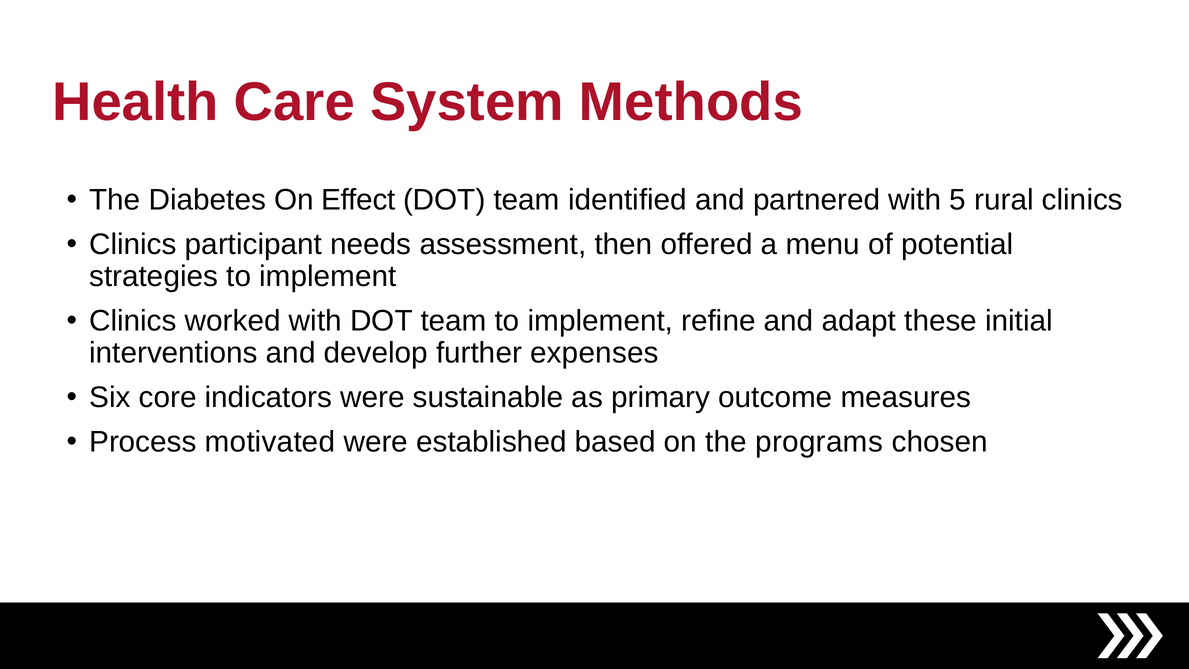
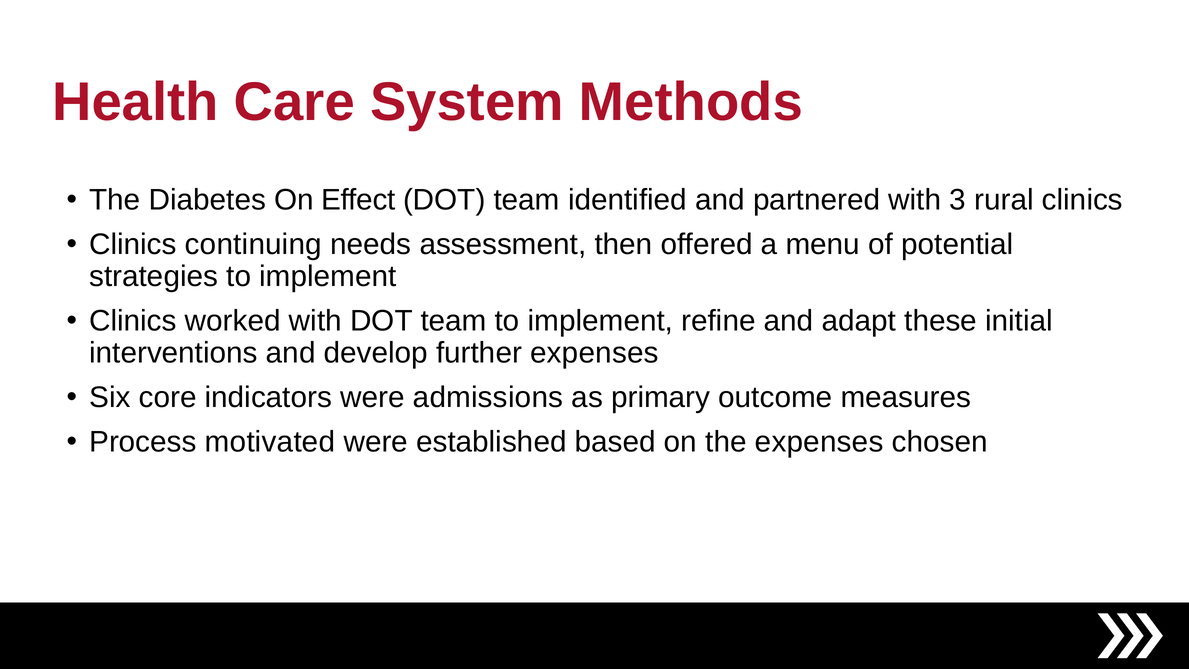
5: 5 -> 3
participant: participant -> continuing
sustainable: sustainable -> admissions
the programs: programs -> expenses
